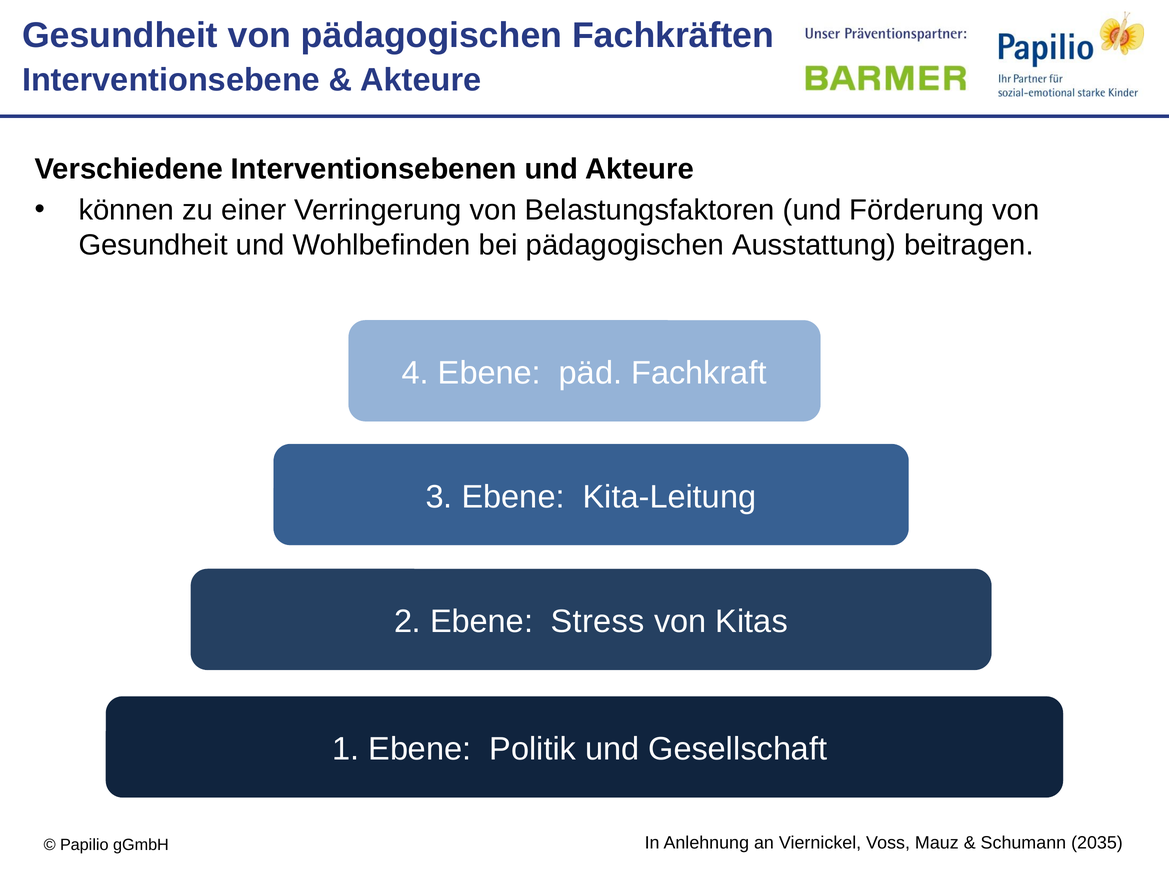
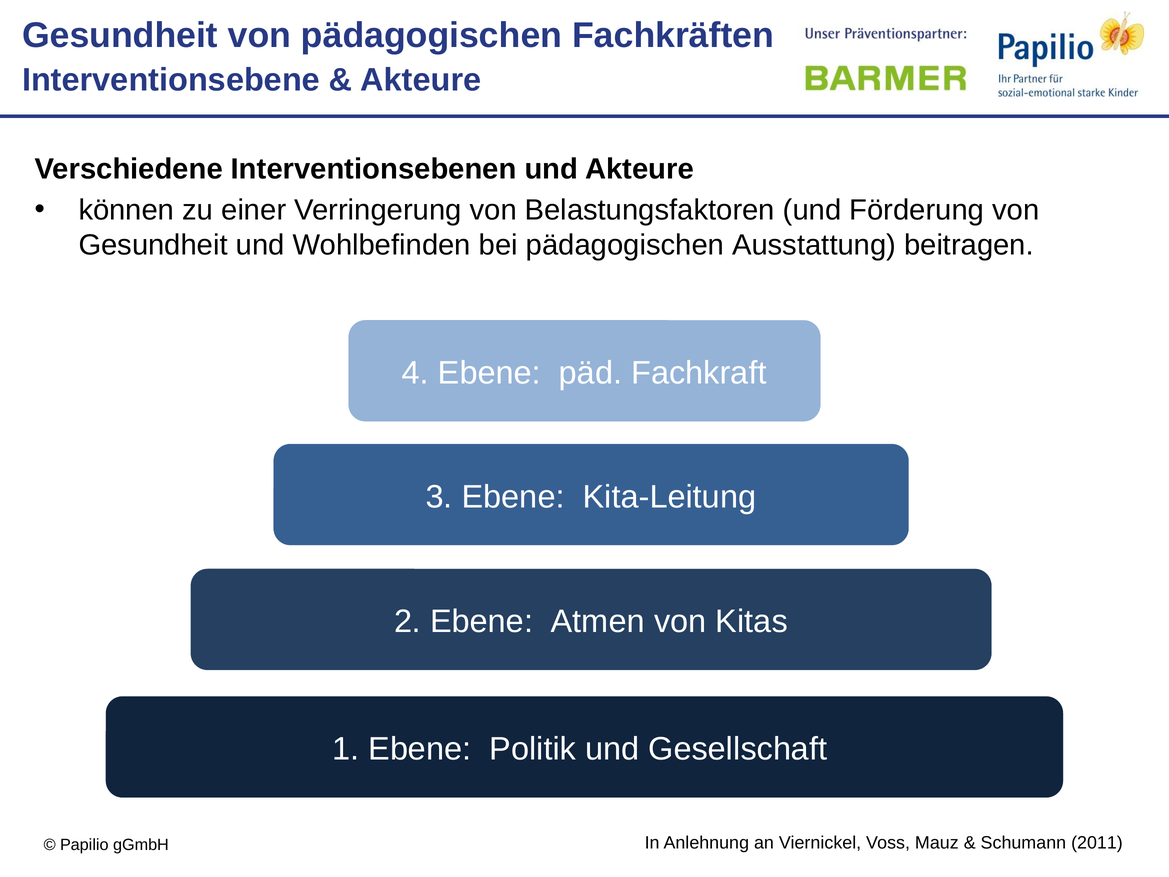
Stress: Stress -> Atmen
2035: 2035 -> 2011
